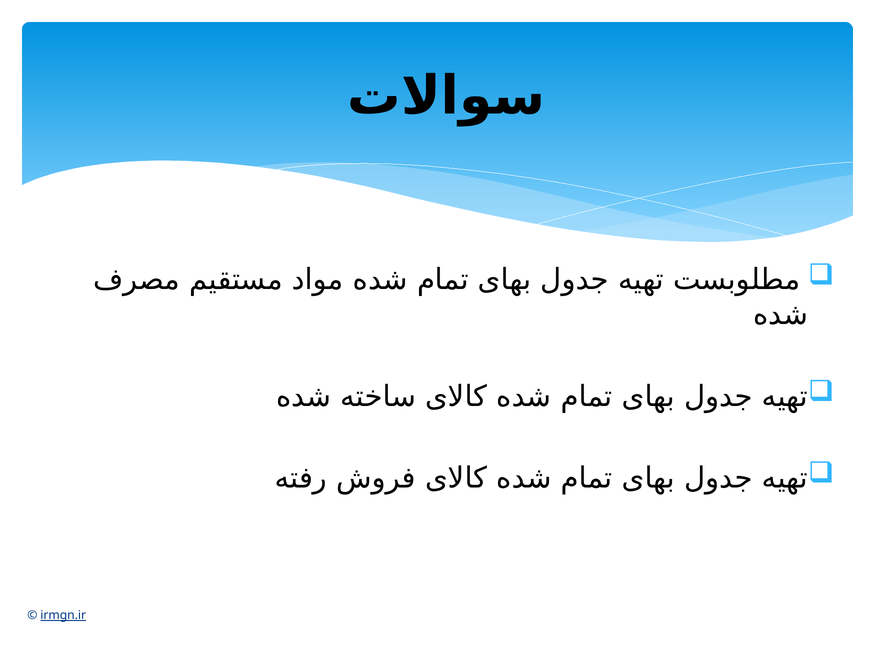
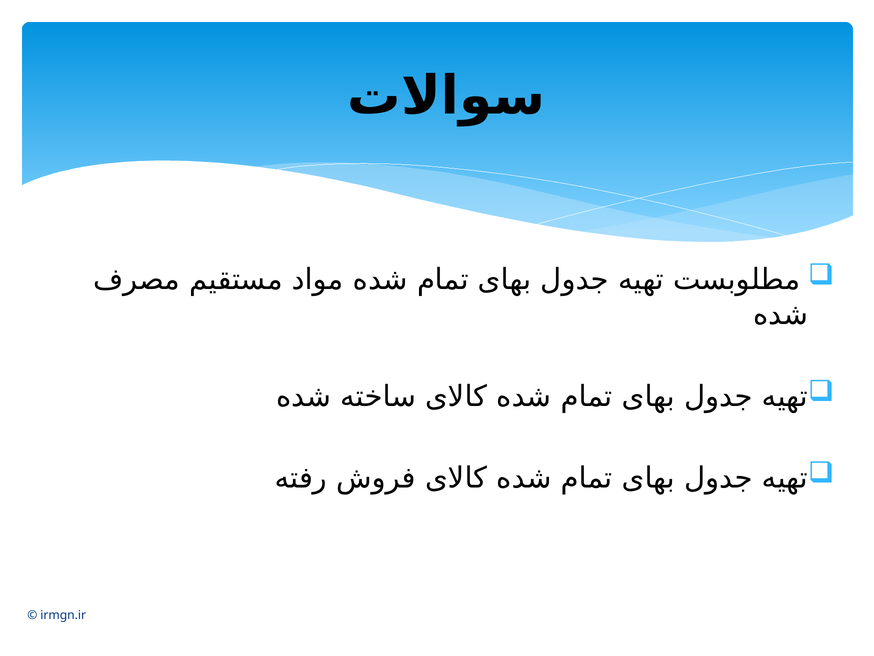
irmgn.ir underline: present -> none
